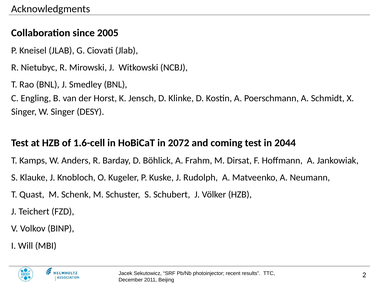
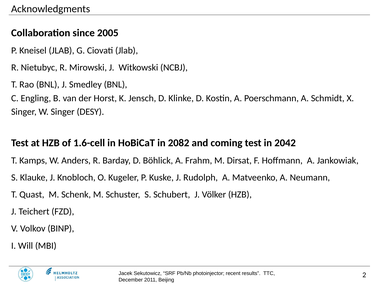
2072: 2072 -> 2082
2044: 2044 -> 2042
